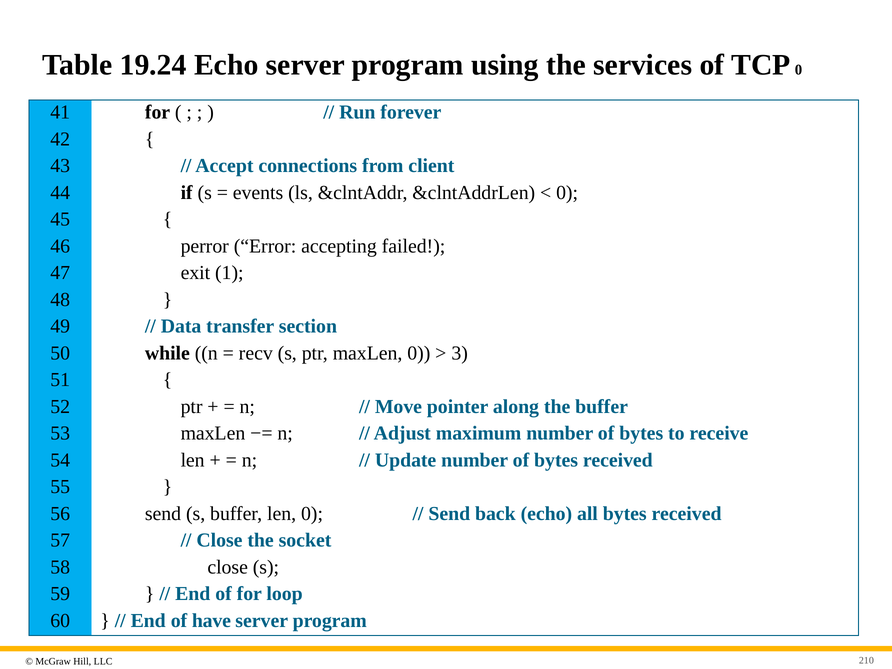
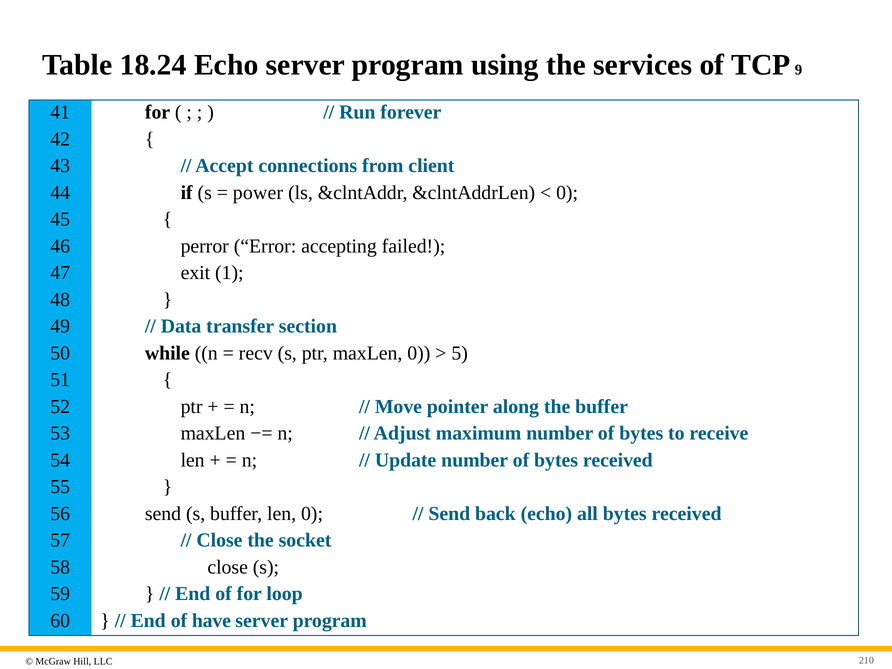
19.24: 19.24 -> 18.24
TCP 0: 0 -> 9
events: events -> power
3: 3 -> 5
